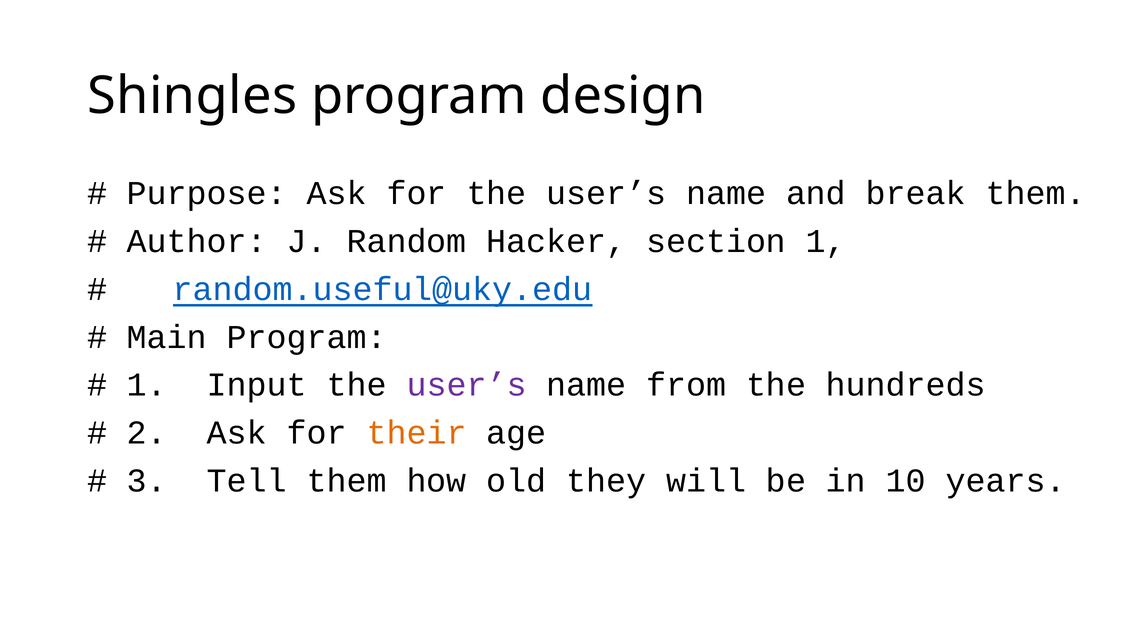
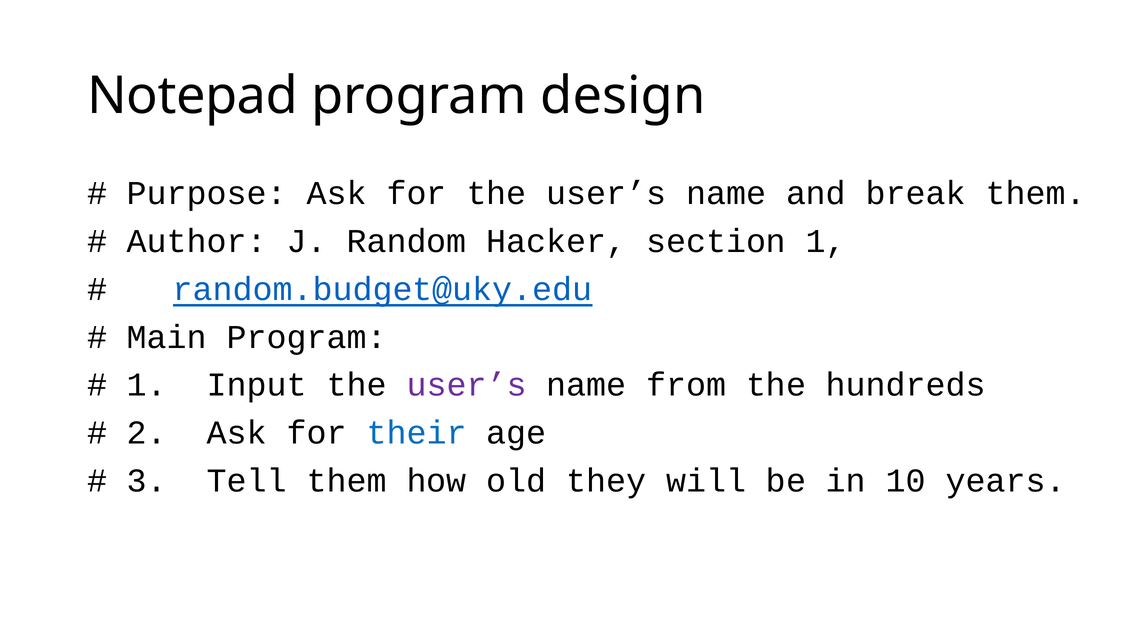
Shingles: Shingles -> Notepad
random.useful@uky.edu: random.useful@uky.edu -> random.budget@uky.edu
their colour: orange -> blue
